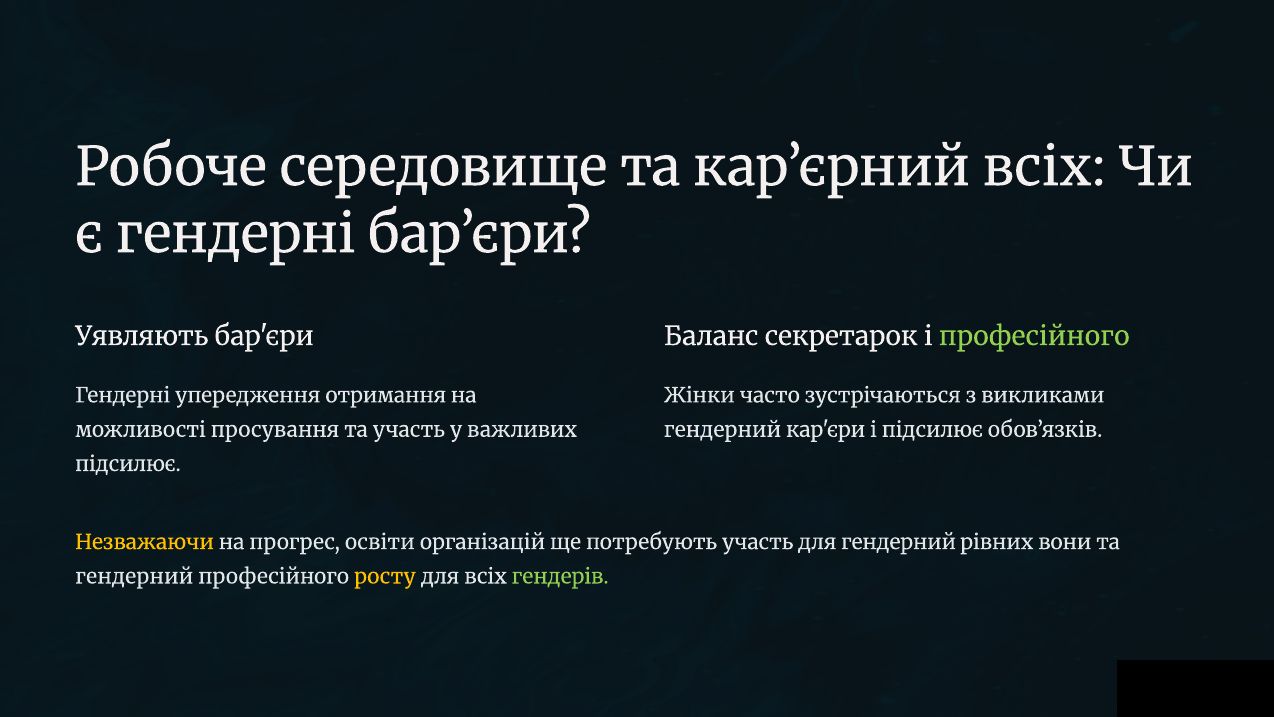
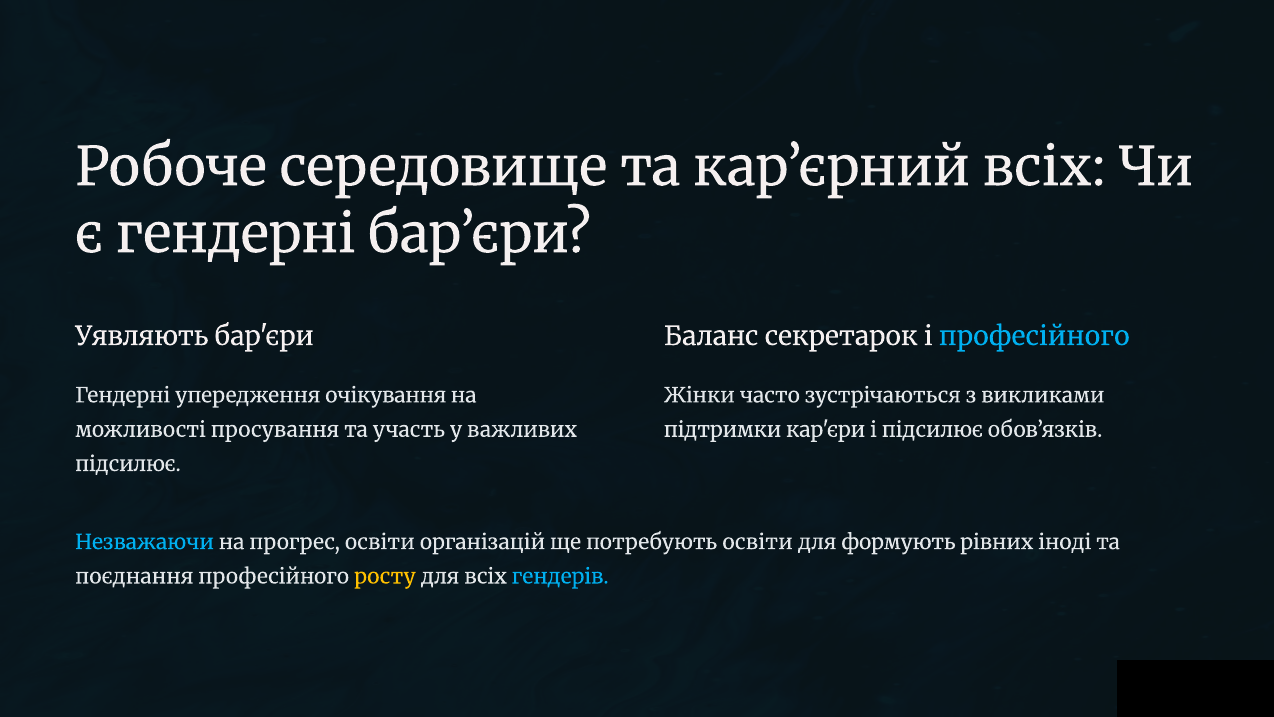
професійного at (1034, 336) colour: light green -> light blue
отримання: отримання -> очікування
гендерний at (722, 430): гендерний -> підтримки
Незважаючи colour: yellow -> light blue
потребують участь: участь -> освіти
для гендерний: гендерний -> формують
вони: вони -> іноді
гендерний at (134, 576): гендерний -> поєднання
гендерів colour: light green -> light blue
